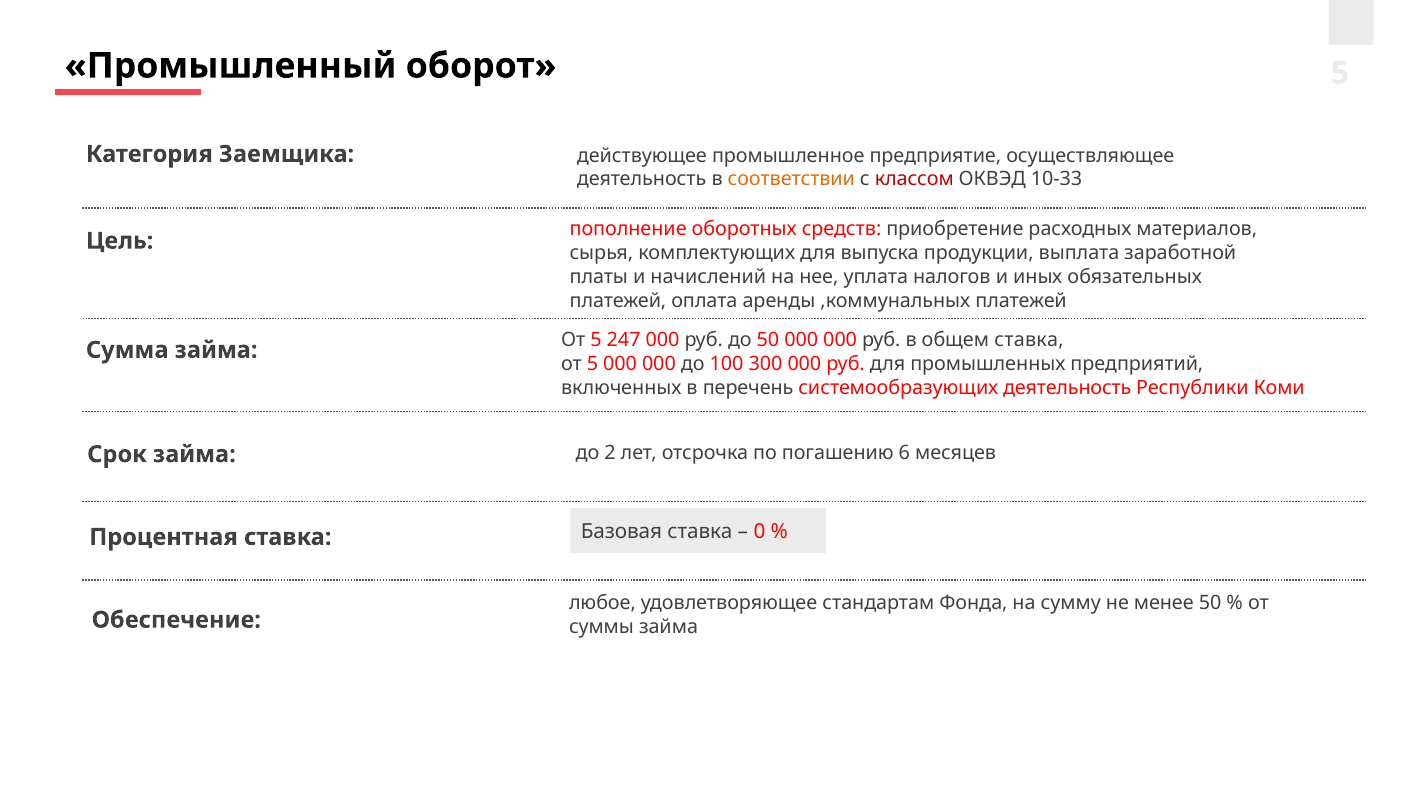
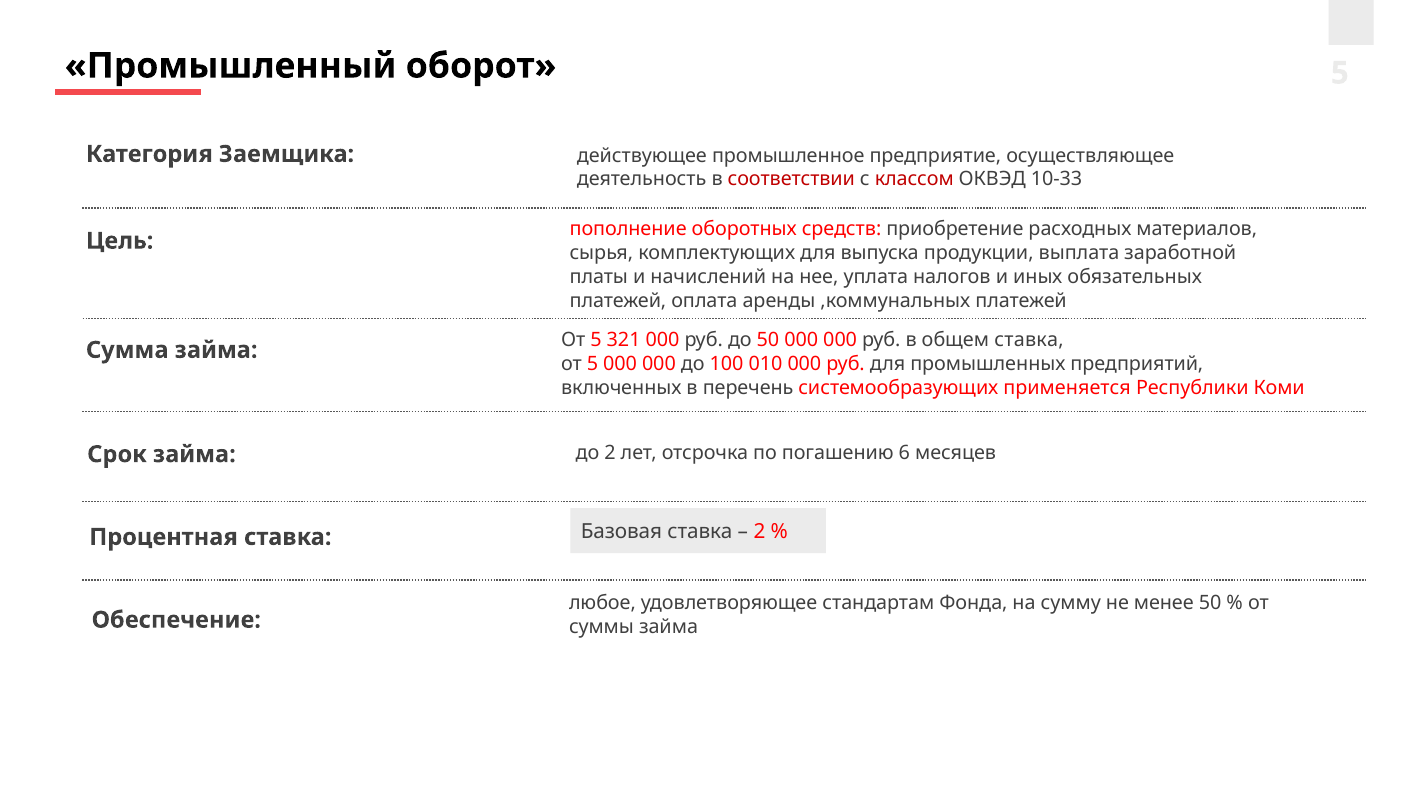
соответствии colour: orange -> red
247: 247 -> 321
300: 300 -> 010
системообразующих деятельность: деятельность -> применяется
0 at (760, 531): 0 -> 2
